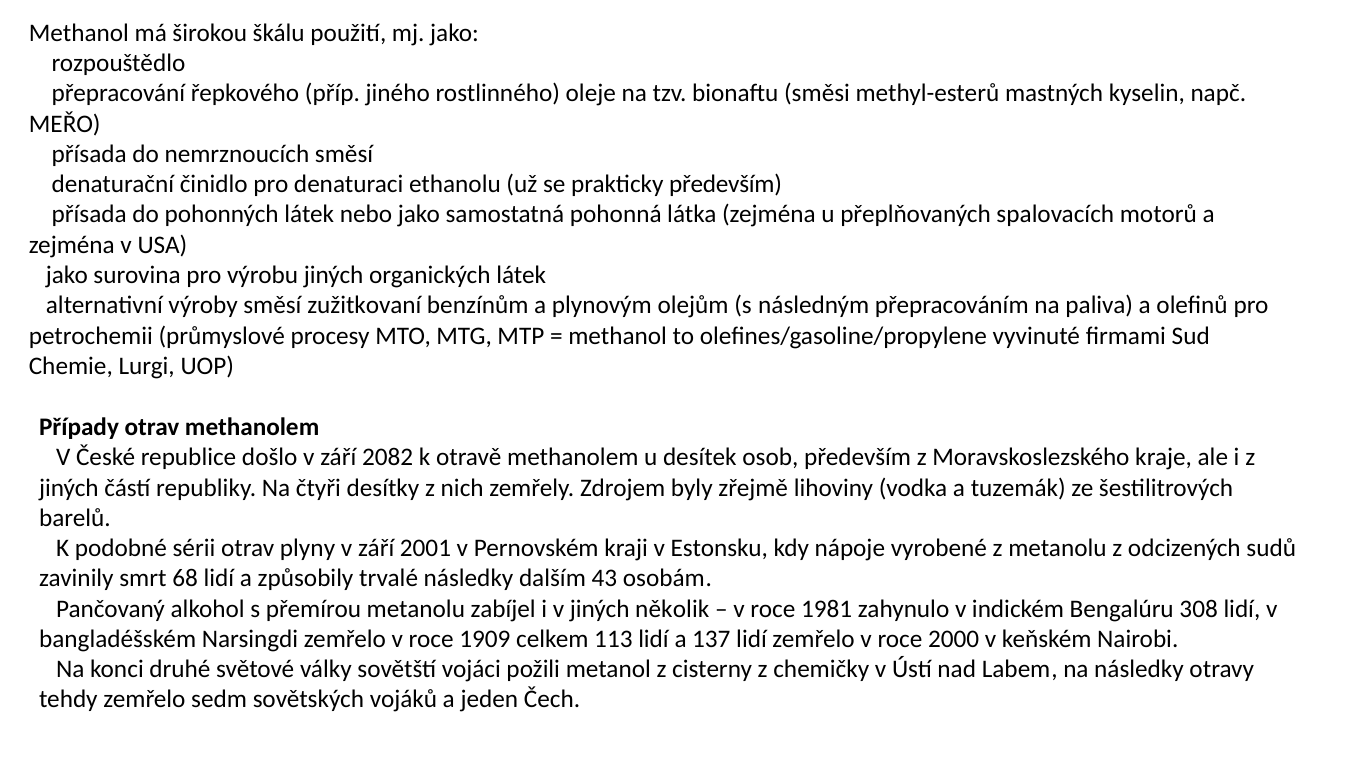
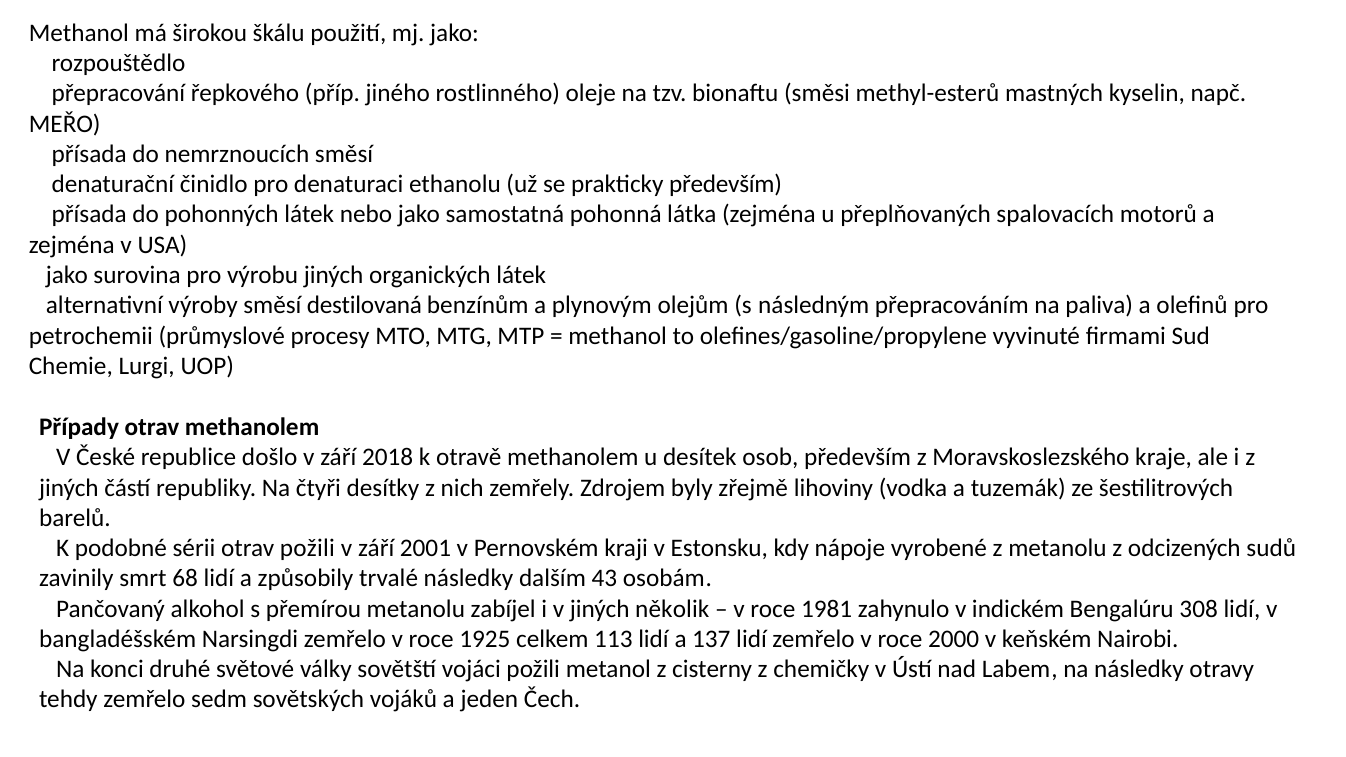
zužitkovaní: zužitkovaní -> destilovaná
2082: 2082 -> 2018
otrav plyny: plyny -> požili
1909: 1909 -> 1925
